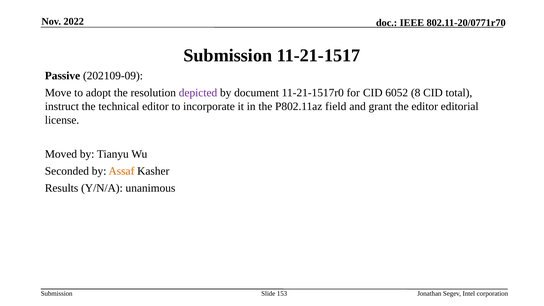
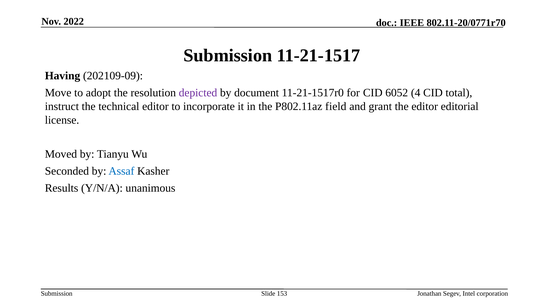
Passive: Passive -> Having
8: 8 -> 4
Assaf colour: orange -> blue
